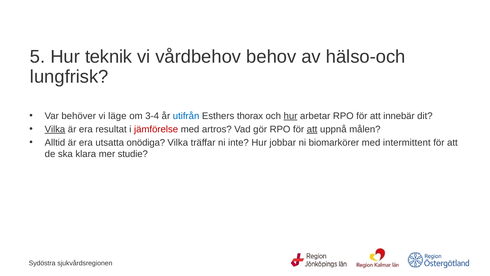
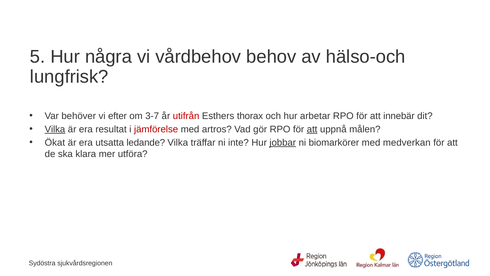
teknik: teknik -> några
läge: läge -> efter
3-4: 3-4 -> 3-7
utifrån colour: blue -> red
hur at (291, 116) underline: present -> none
Alltid: Alltid -> Ökat
onödiga: onödiga -> ledande
jobbar underline: none -> present
intermittent: intermittent -> medverkan
studie: studie -> utföra
